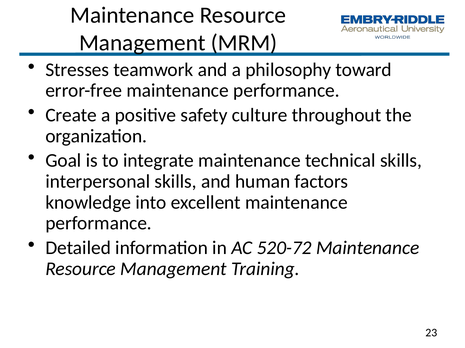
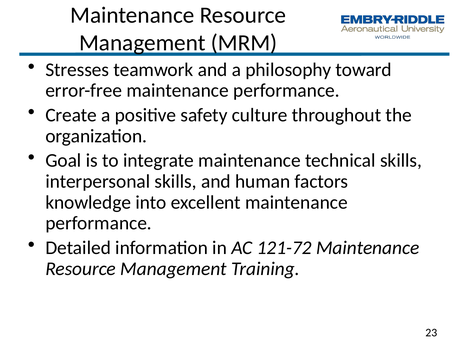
520-72: 520-72 -> 121-72
